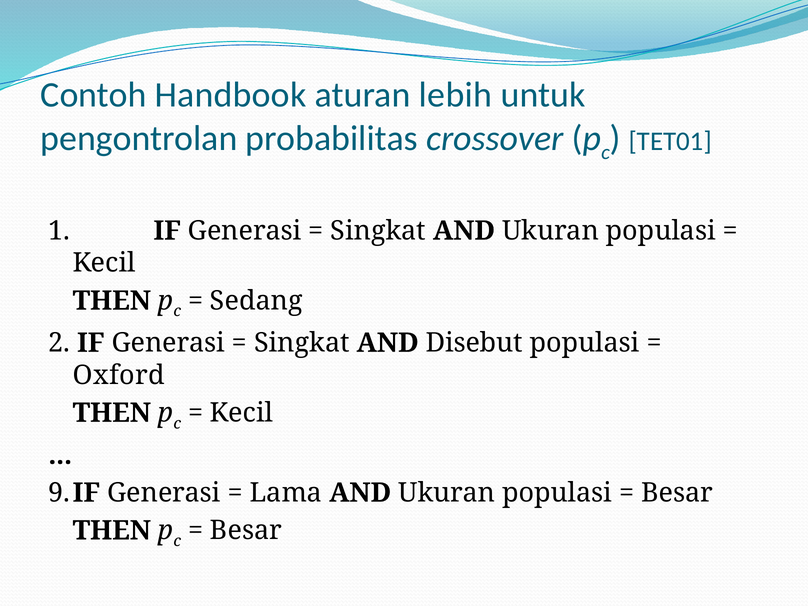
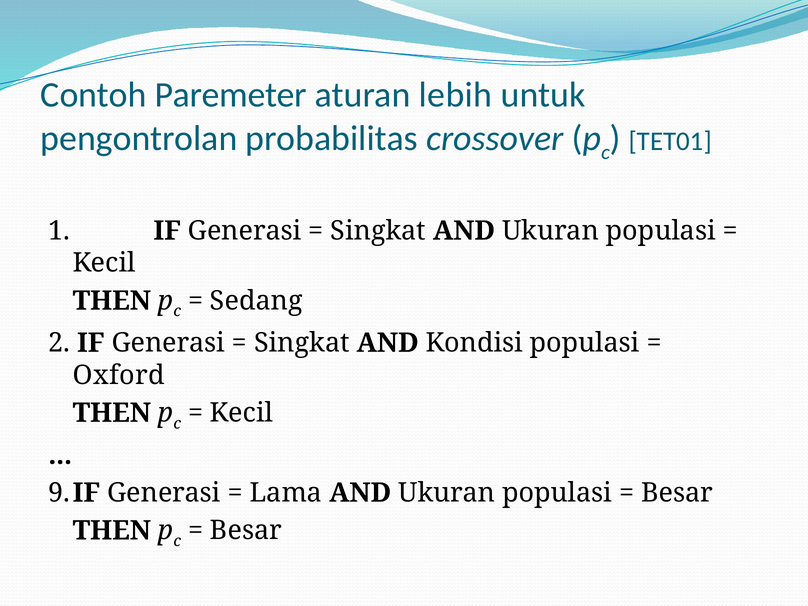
Handbook: Handbook -> Paremeter
Disebut: Disebut -> Kondisi
